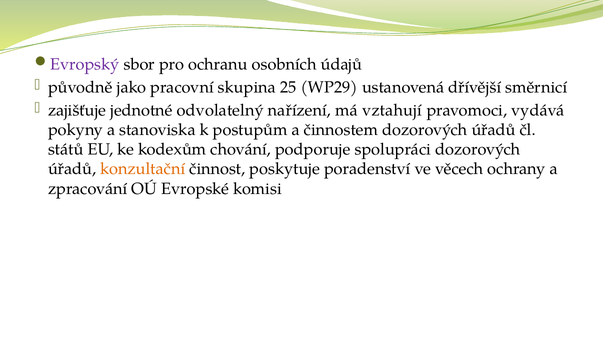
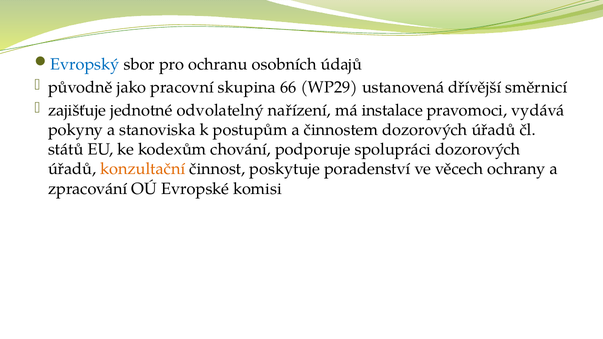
Evropský colour: purple -> blue
25: 25 -> 66
vztahují: vztahují -> instalace
